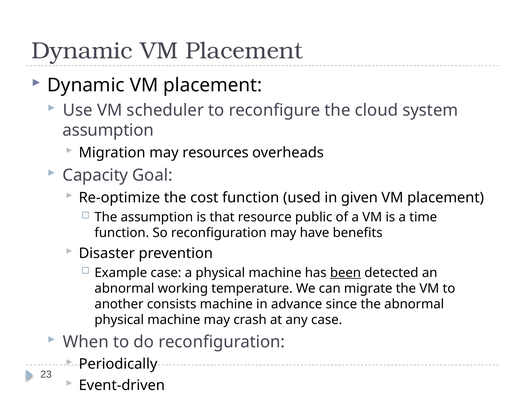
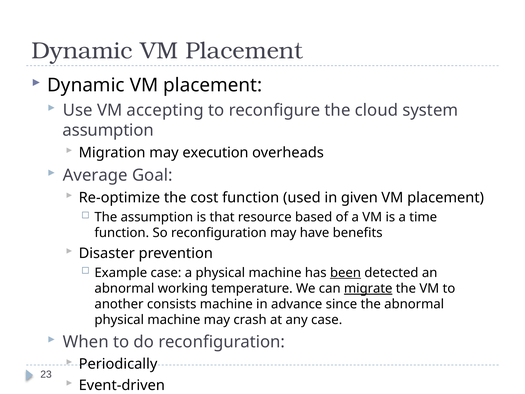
scheduler: scheduler -> accepting
resources: resources -> execution
Capacity: Capacity -> Average
public: public -> based
migrate underline: none -> present
